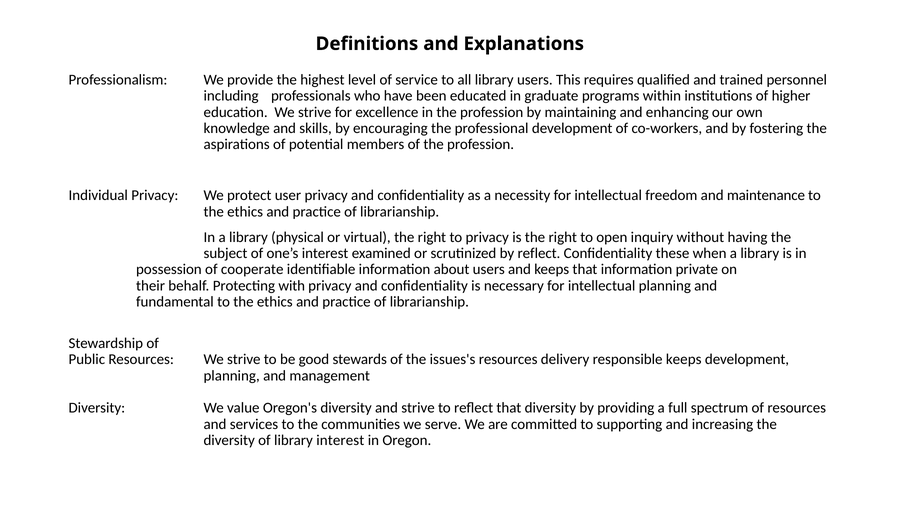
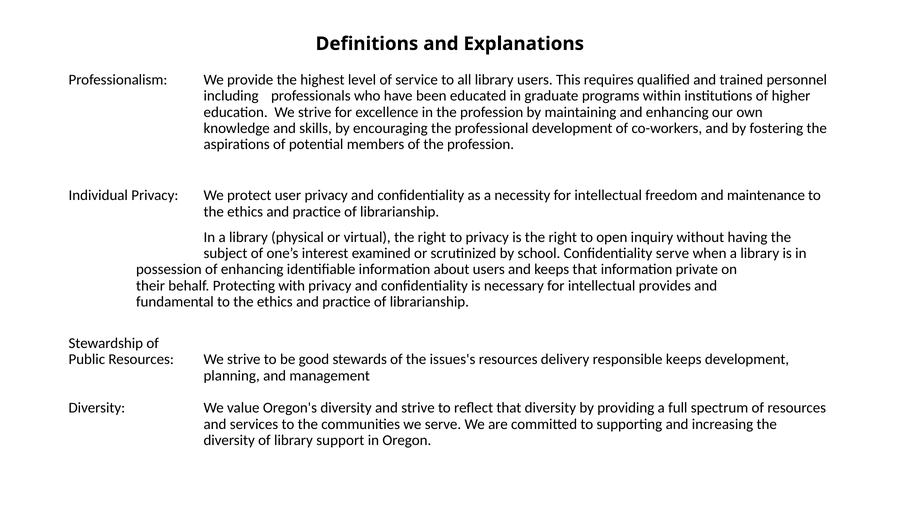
by reflect: reflect -> school
Confidentiality these: these -> serve
of cooperate: cooperate -> enhancing
intellectual planning: planning -> provides
library interest: interest -> support
